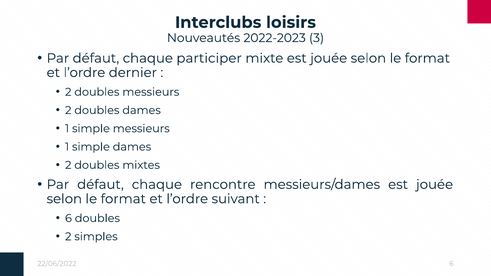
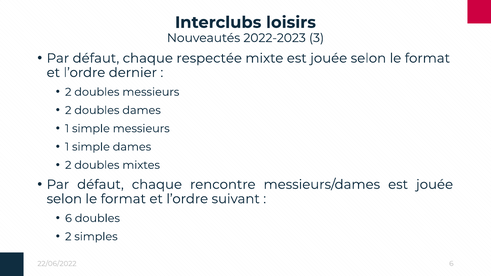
participer: participer -> respectée
